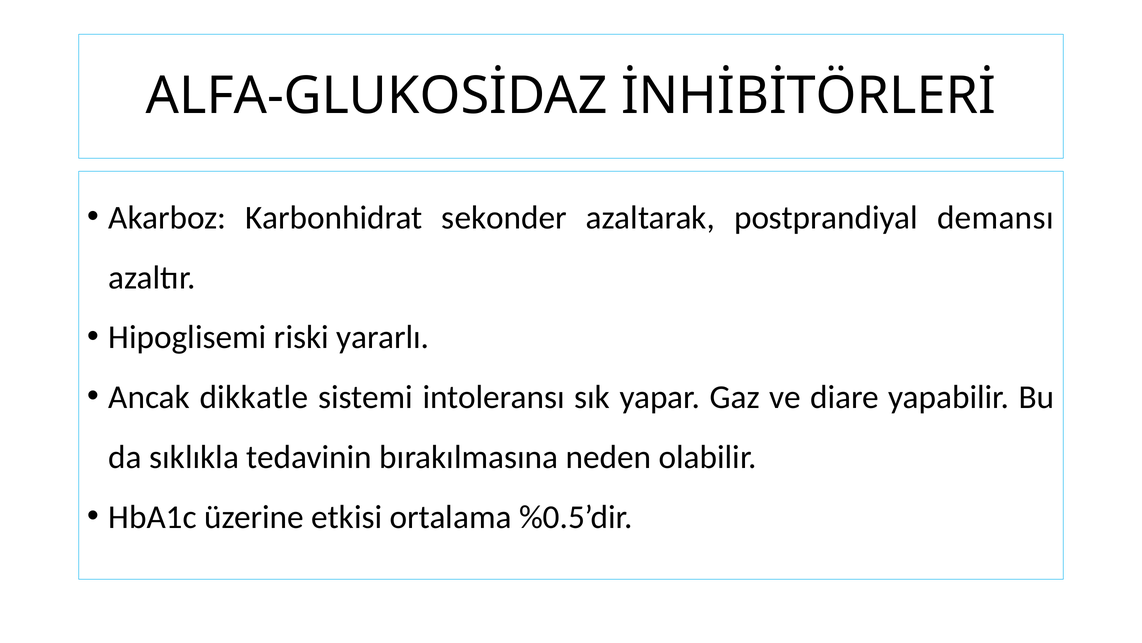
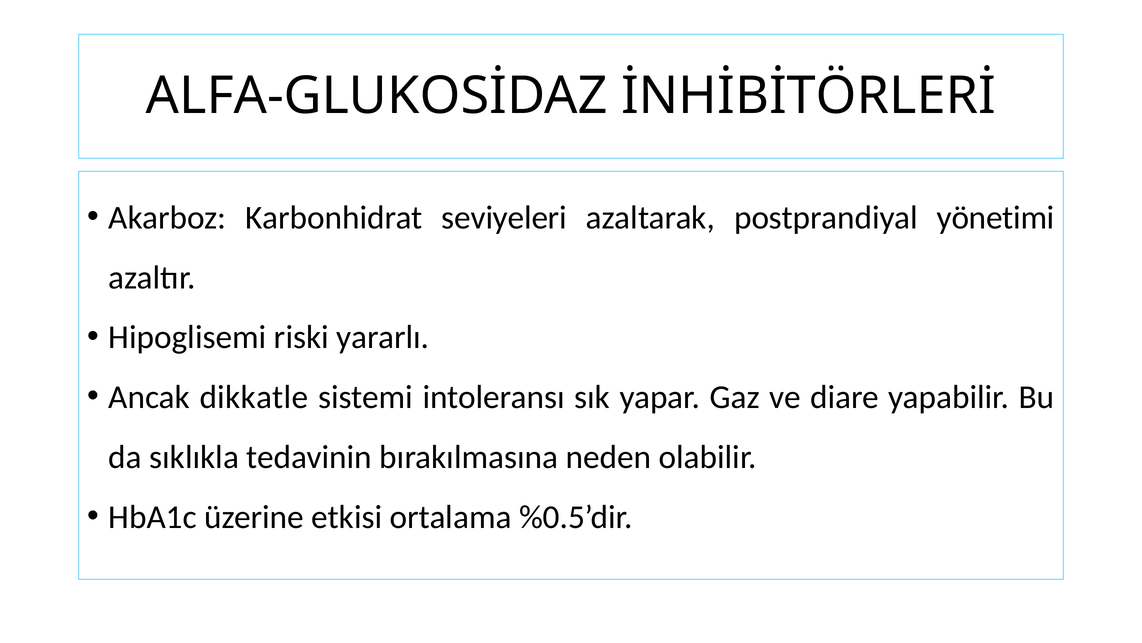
sekonder: sekonder -> seviyeleri
demansı: demansı -> yönetimi
